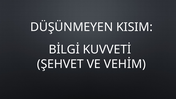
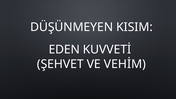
BİLGİ: BİLGİ -> EDEN
